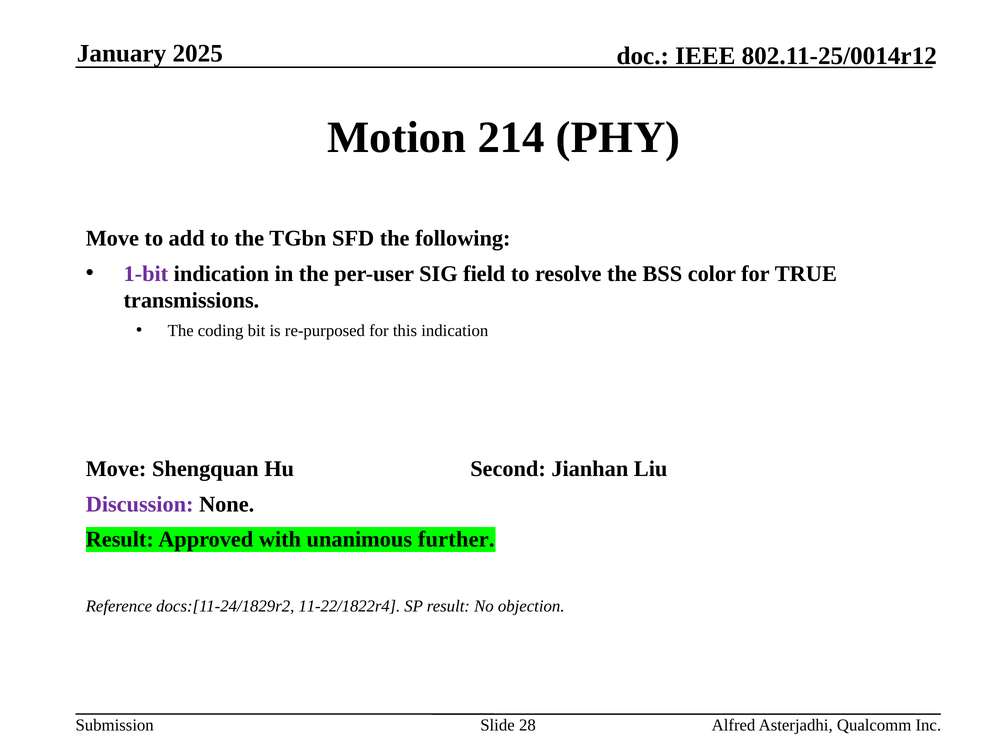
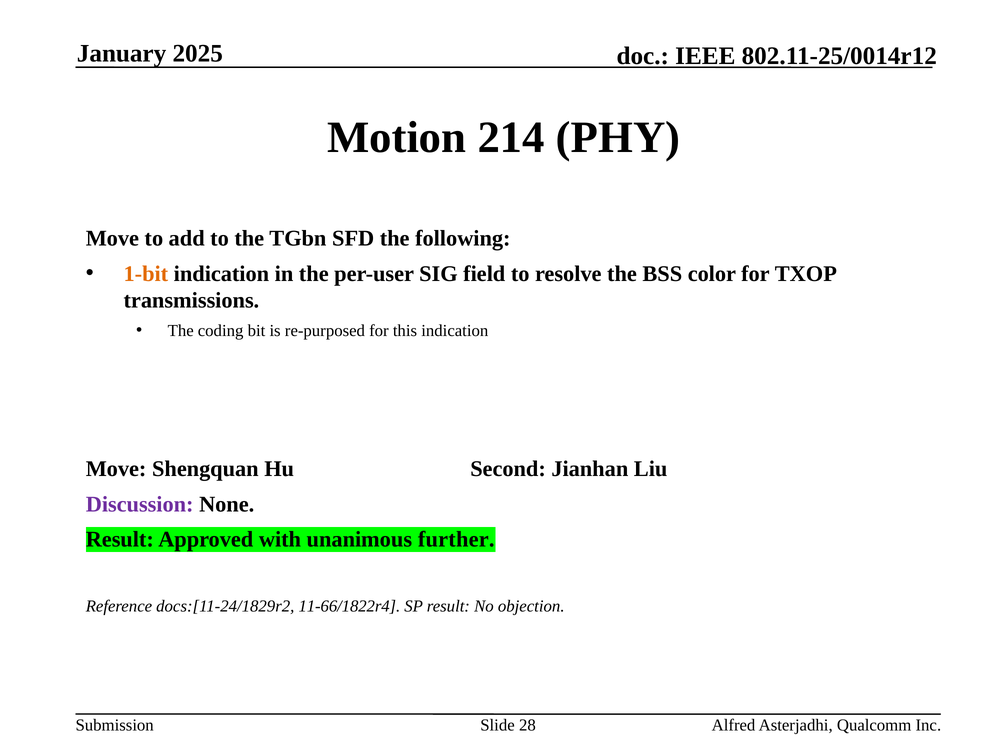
1-bit colour: purple -> orange
TRUE: TRUE -> TXOP
11-22/1822r4: 11-22/1822r4 -> 11-66/1822r4
